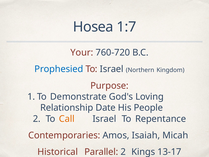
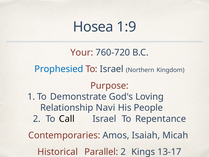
1:7: 1:7 -> 1:9
Date: Date -> Navi
Call colour: orange -> black
